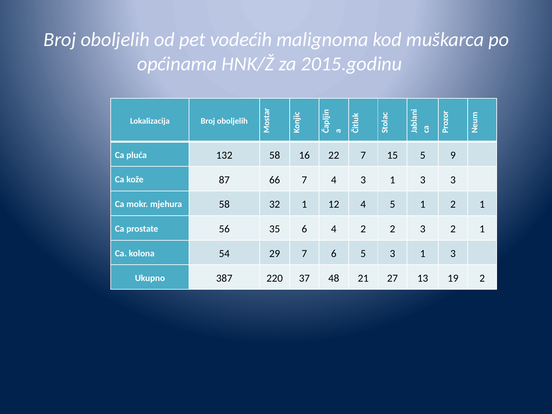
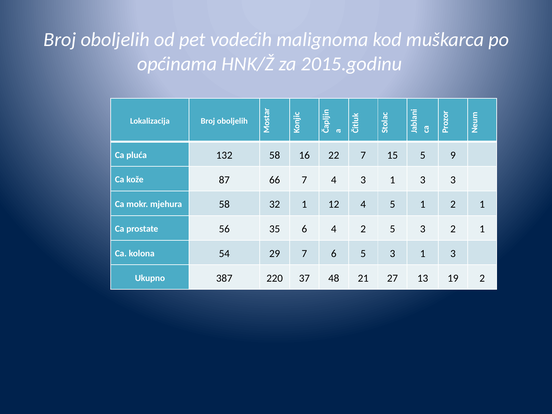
2 2: 2 -> 5
